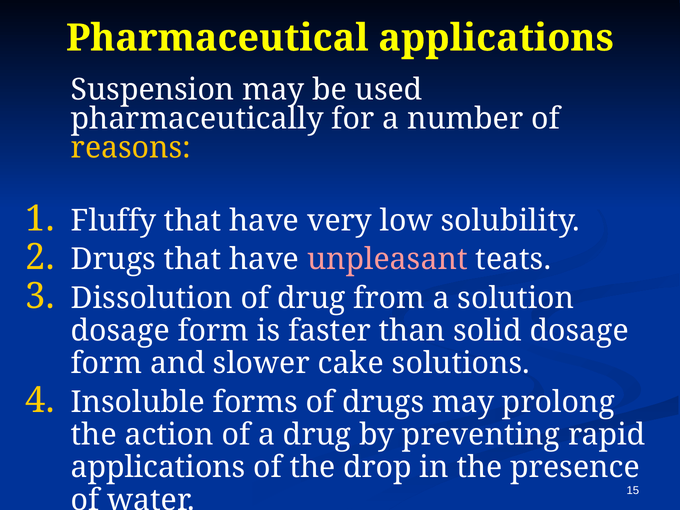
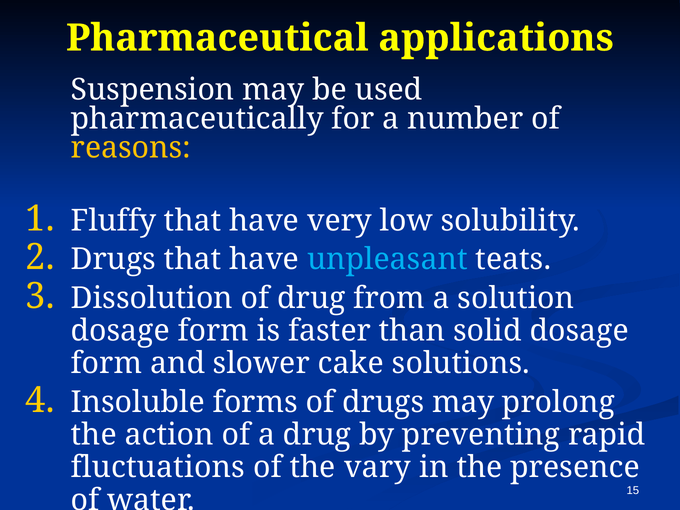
unpleasant colour: pink -> light blue
applications at (158, 467): applications -> fluctuations
drop: drop -> vary
